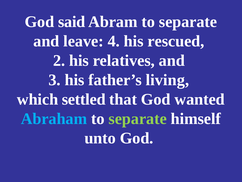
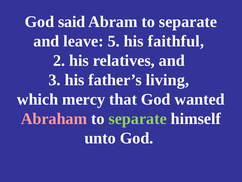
4: 4 -> 5
rescued: rescued -> faithful
settled: settled -> mercy
Abraham colour: light blue -> pink
